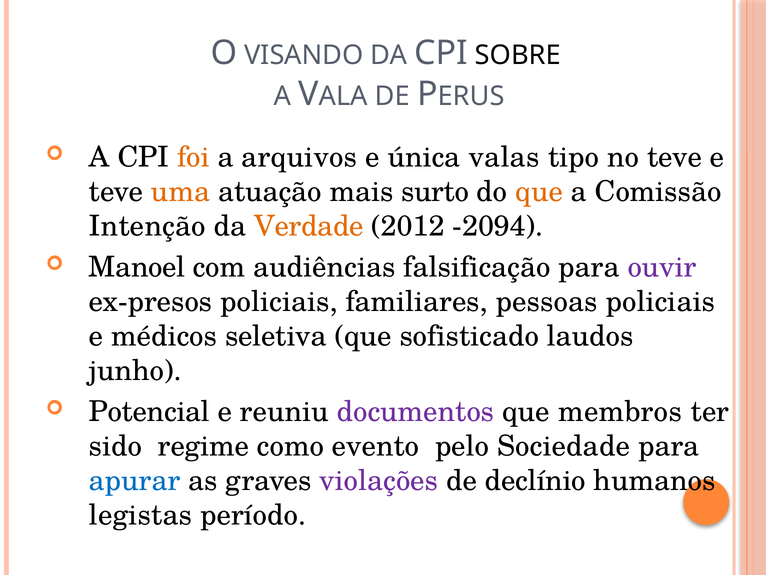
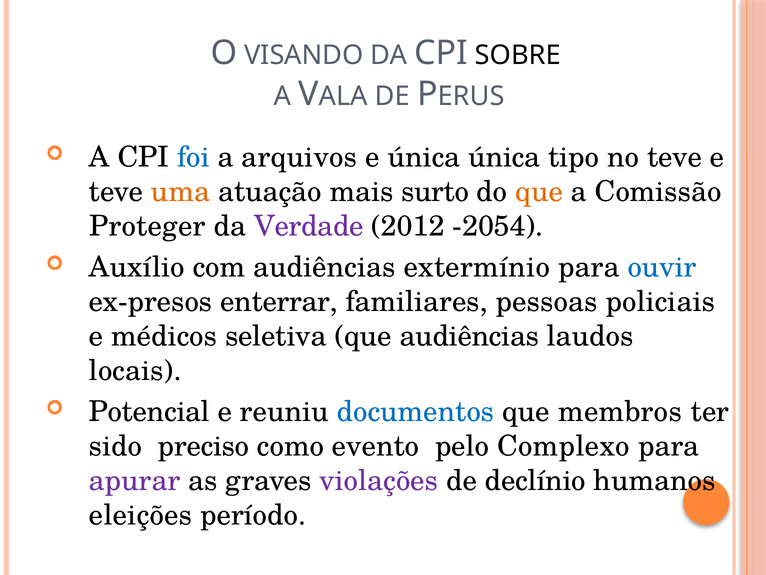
foi colour: orange -> blue
única valas: valas -> única
Intenção: Intenção -> Proteger
Verdade colour: orange -> purple
-2094: -2094 -> -2054
Manoel: Manoel -> Auxílio
falsificação: falsificação -> extermínio
ouvir colour: purple -> blue
ex-presos policiais: policiais -> enterrar
que sofisticado: sofisticado -> audiências
junho: junho -> locais
documentos colour: purple -> blue
regime: regime -> preciso
Sociedade: Sociedade -> Complexo
apurar colour: blue -> purple
legistas: legistas -> eleições
